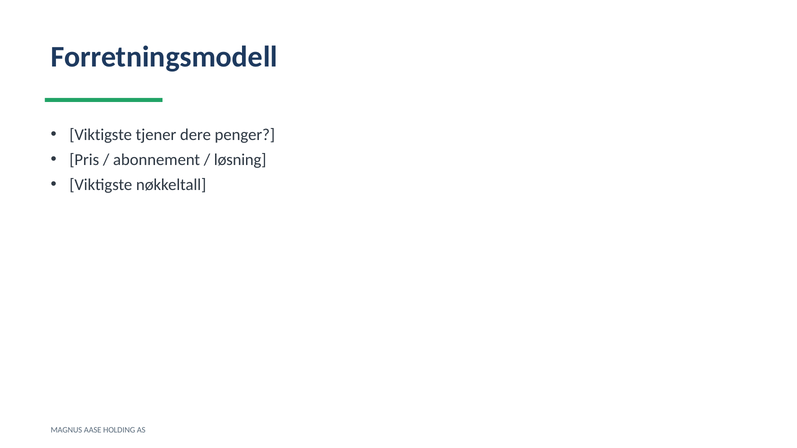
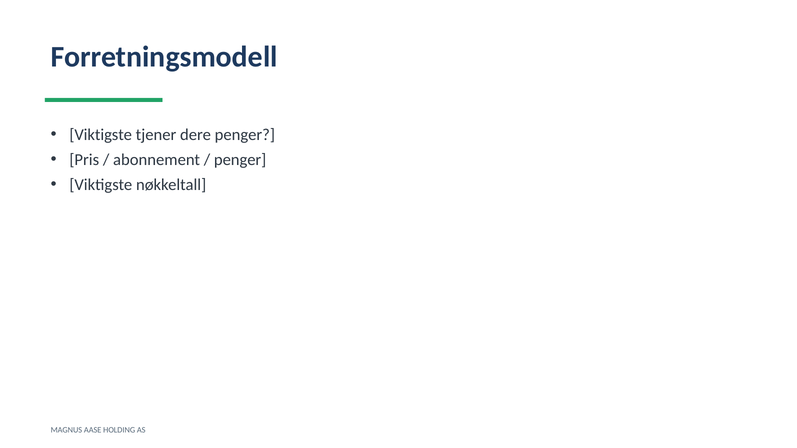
løsning at (240, 160): løsning -> penger
